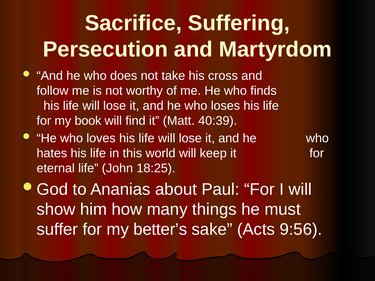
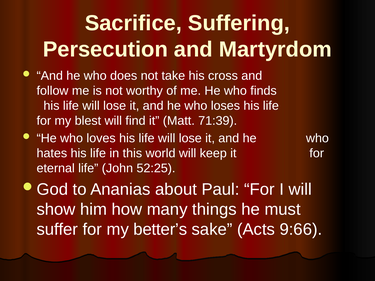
book: book -> blest
40:39: 40:39 -> 71:39
18:25: 18:25 -> 52:25
9:56: 9:56 -> 9:66
